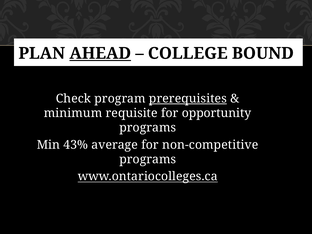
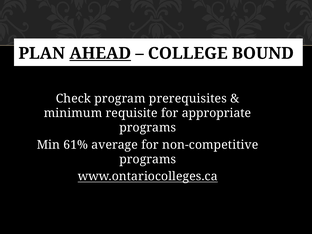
prerequisites underline: present -> none
opportunity: opportunity -> appropriate
43%: 43% -> 61%
